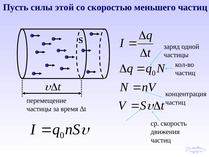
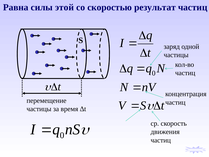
Пусть: Пусть -> Равна
меньшего: меньшего -> результат
